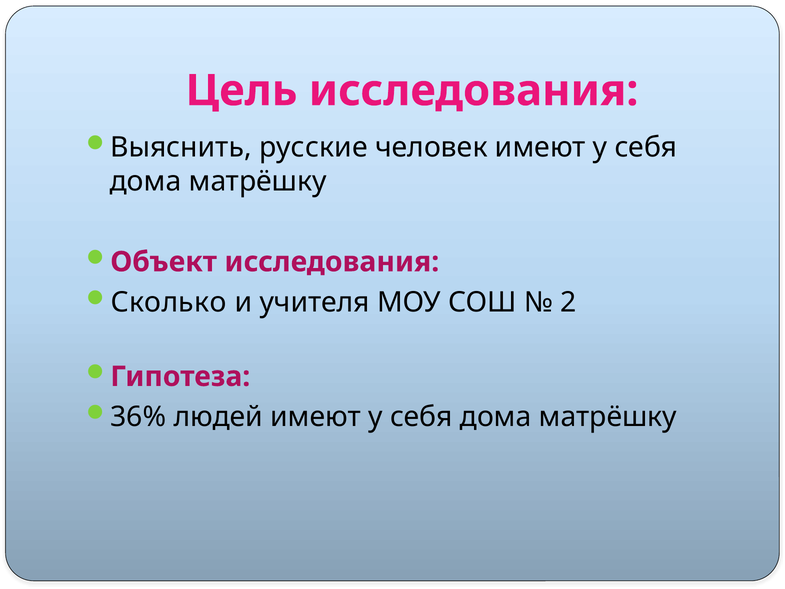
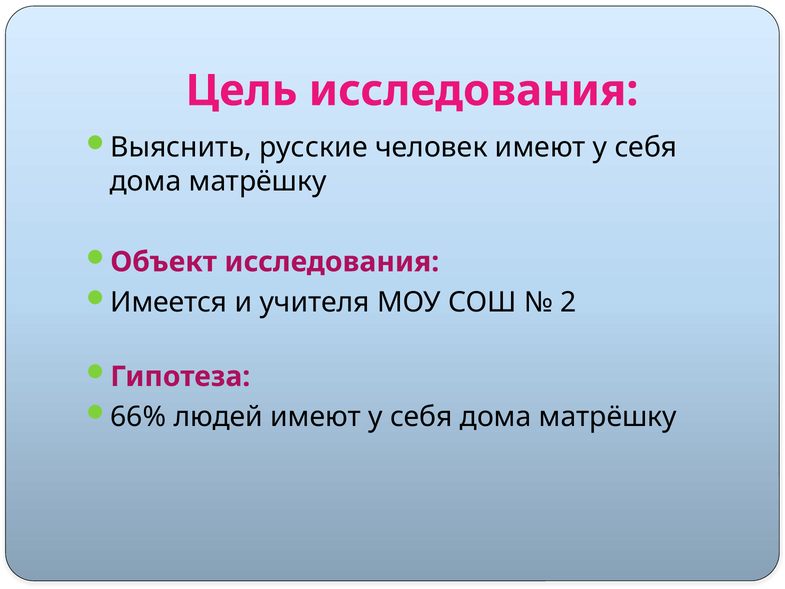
Сколько: Сколько -> Имеется
36%: 36% -> 66%
